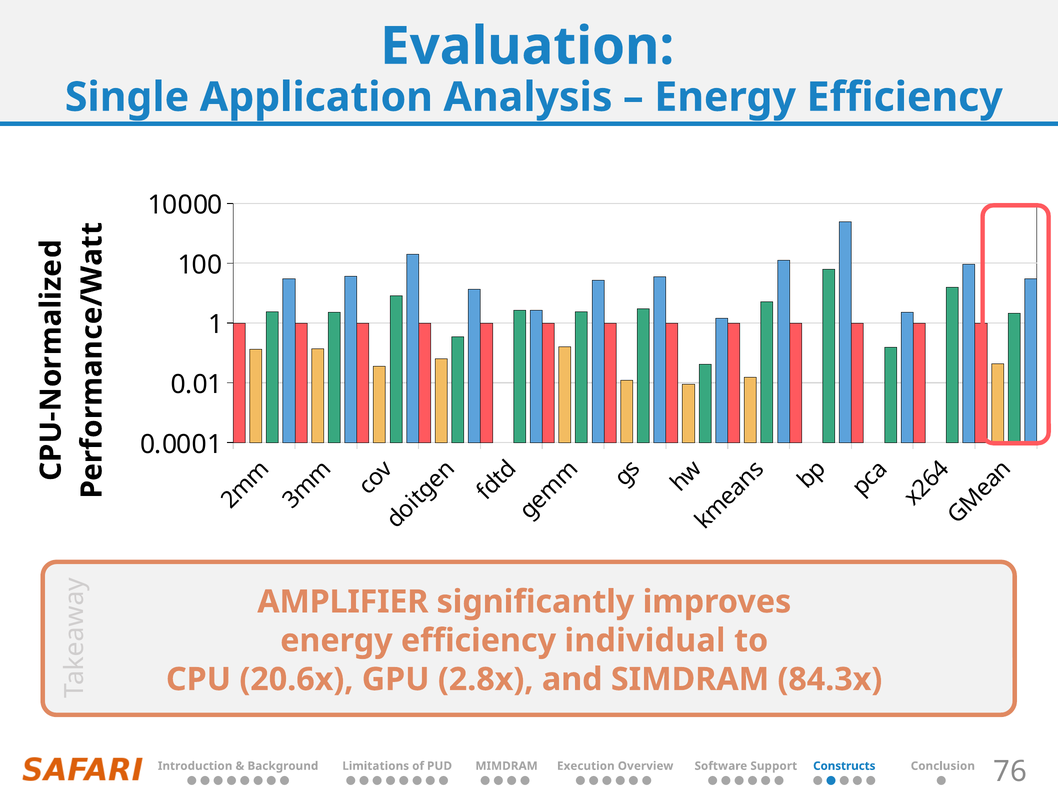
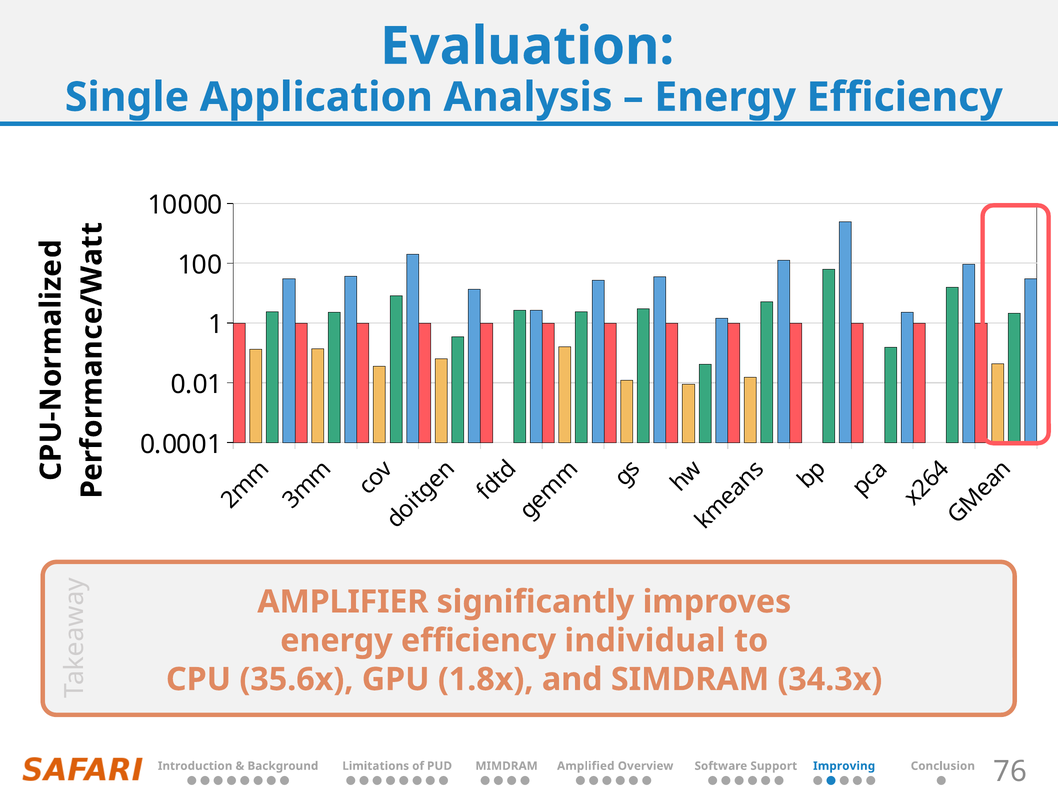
20.6x: 20.6x -> 35.6x
2.8x: 2.8x -> 1.8x
84.3x: 84.3x -> 34.3x
Execution: Execution -> Amplified
Constructs: Constructs -> Improving
